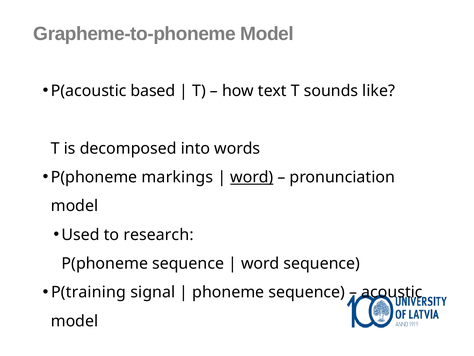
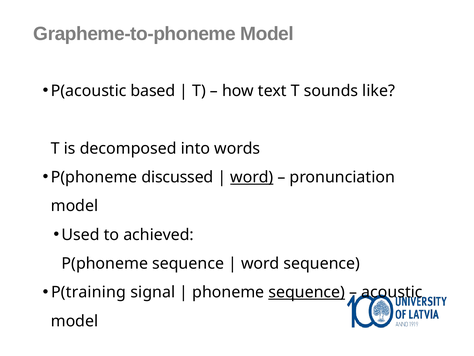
markings: markings -> discussed
research: research -> achieved
sequence at (307, 292) underline: none -> present
